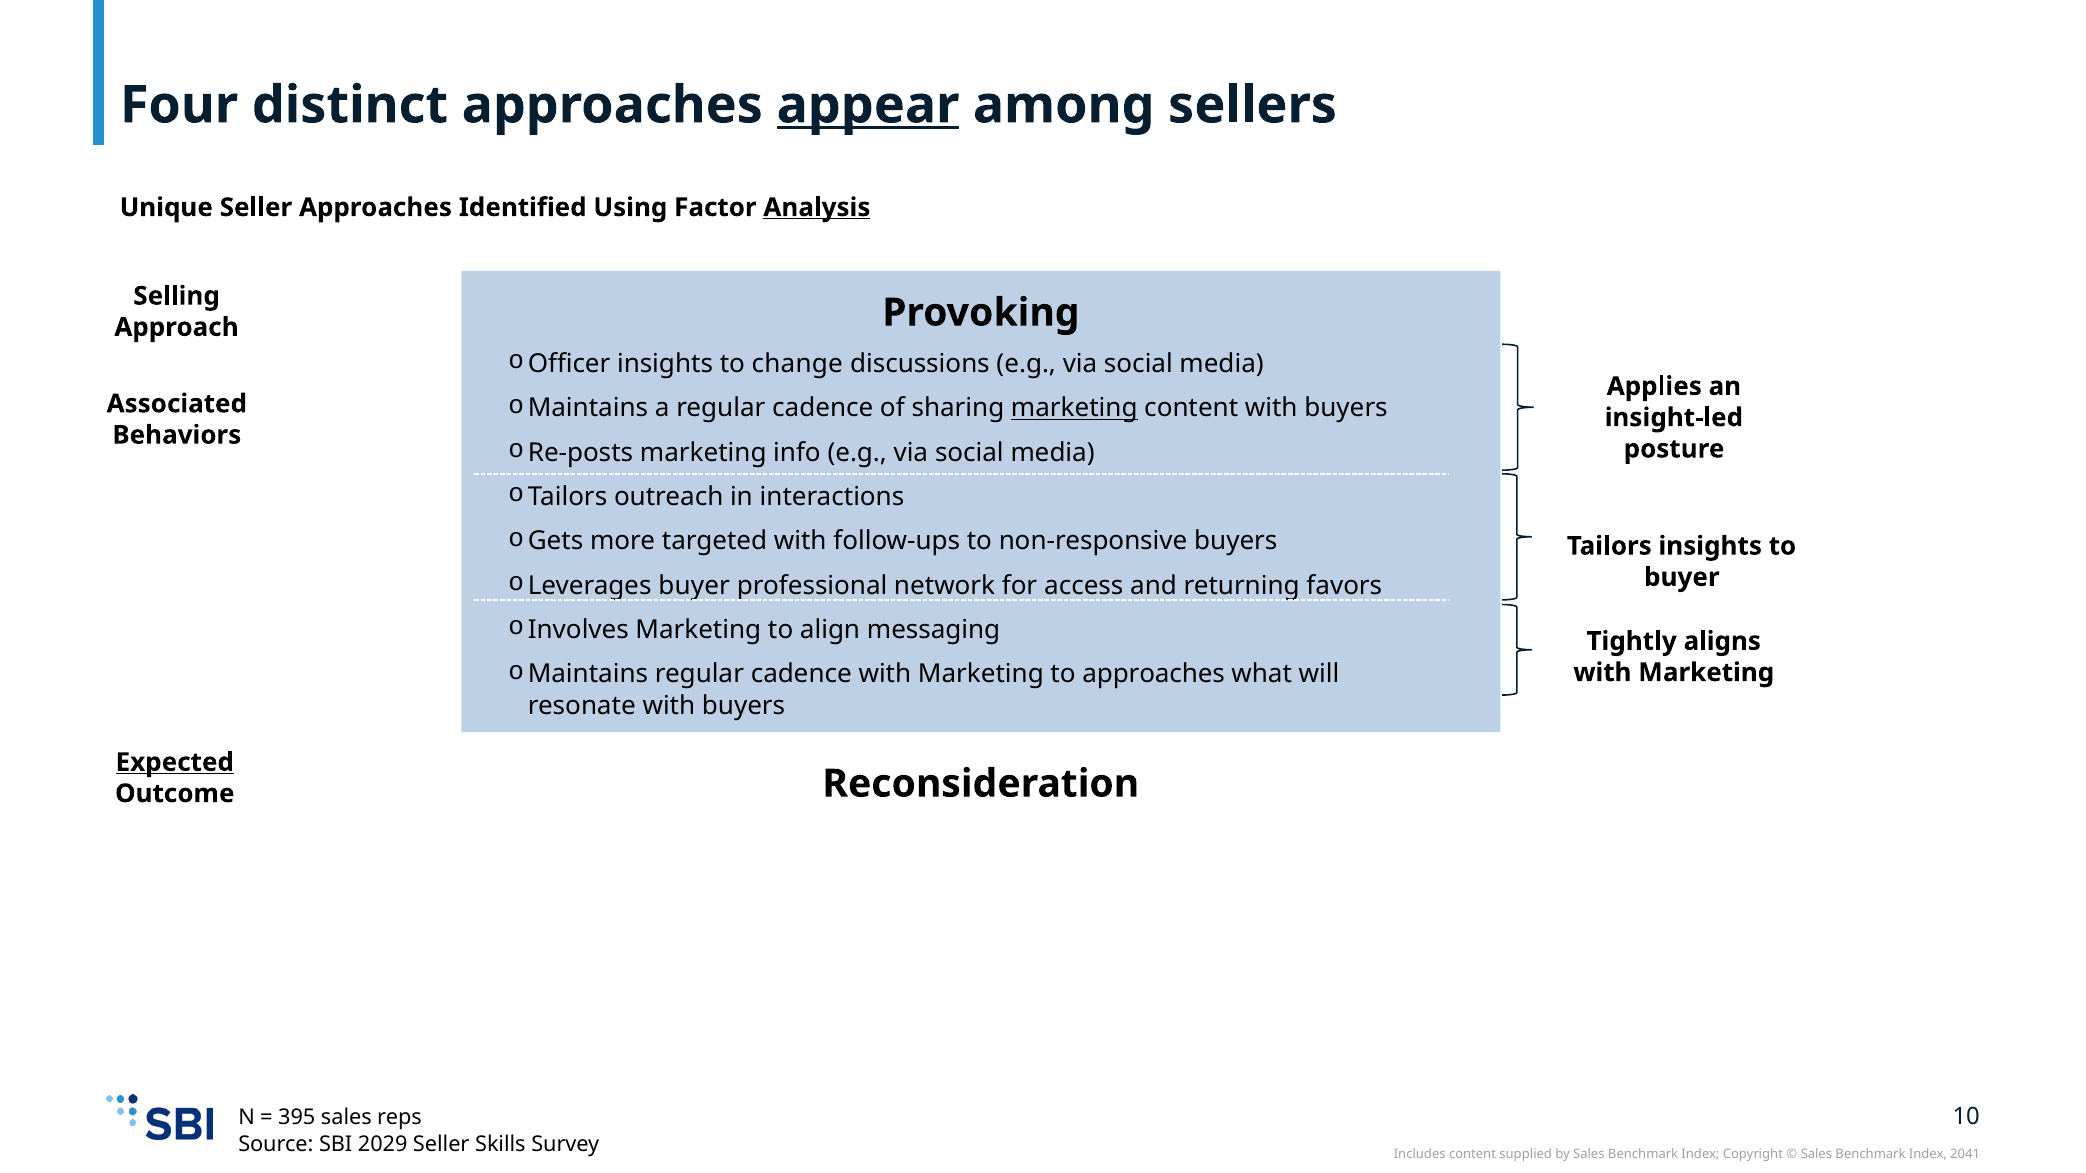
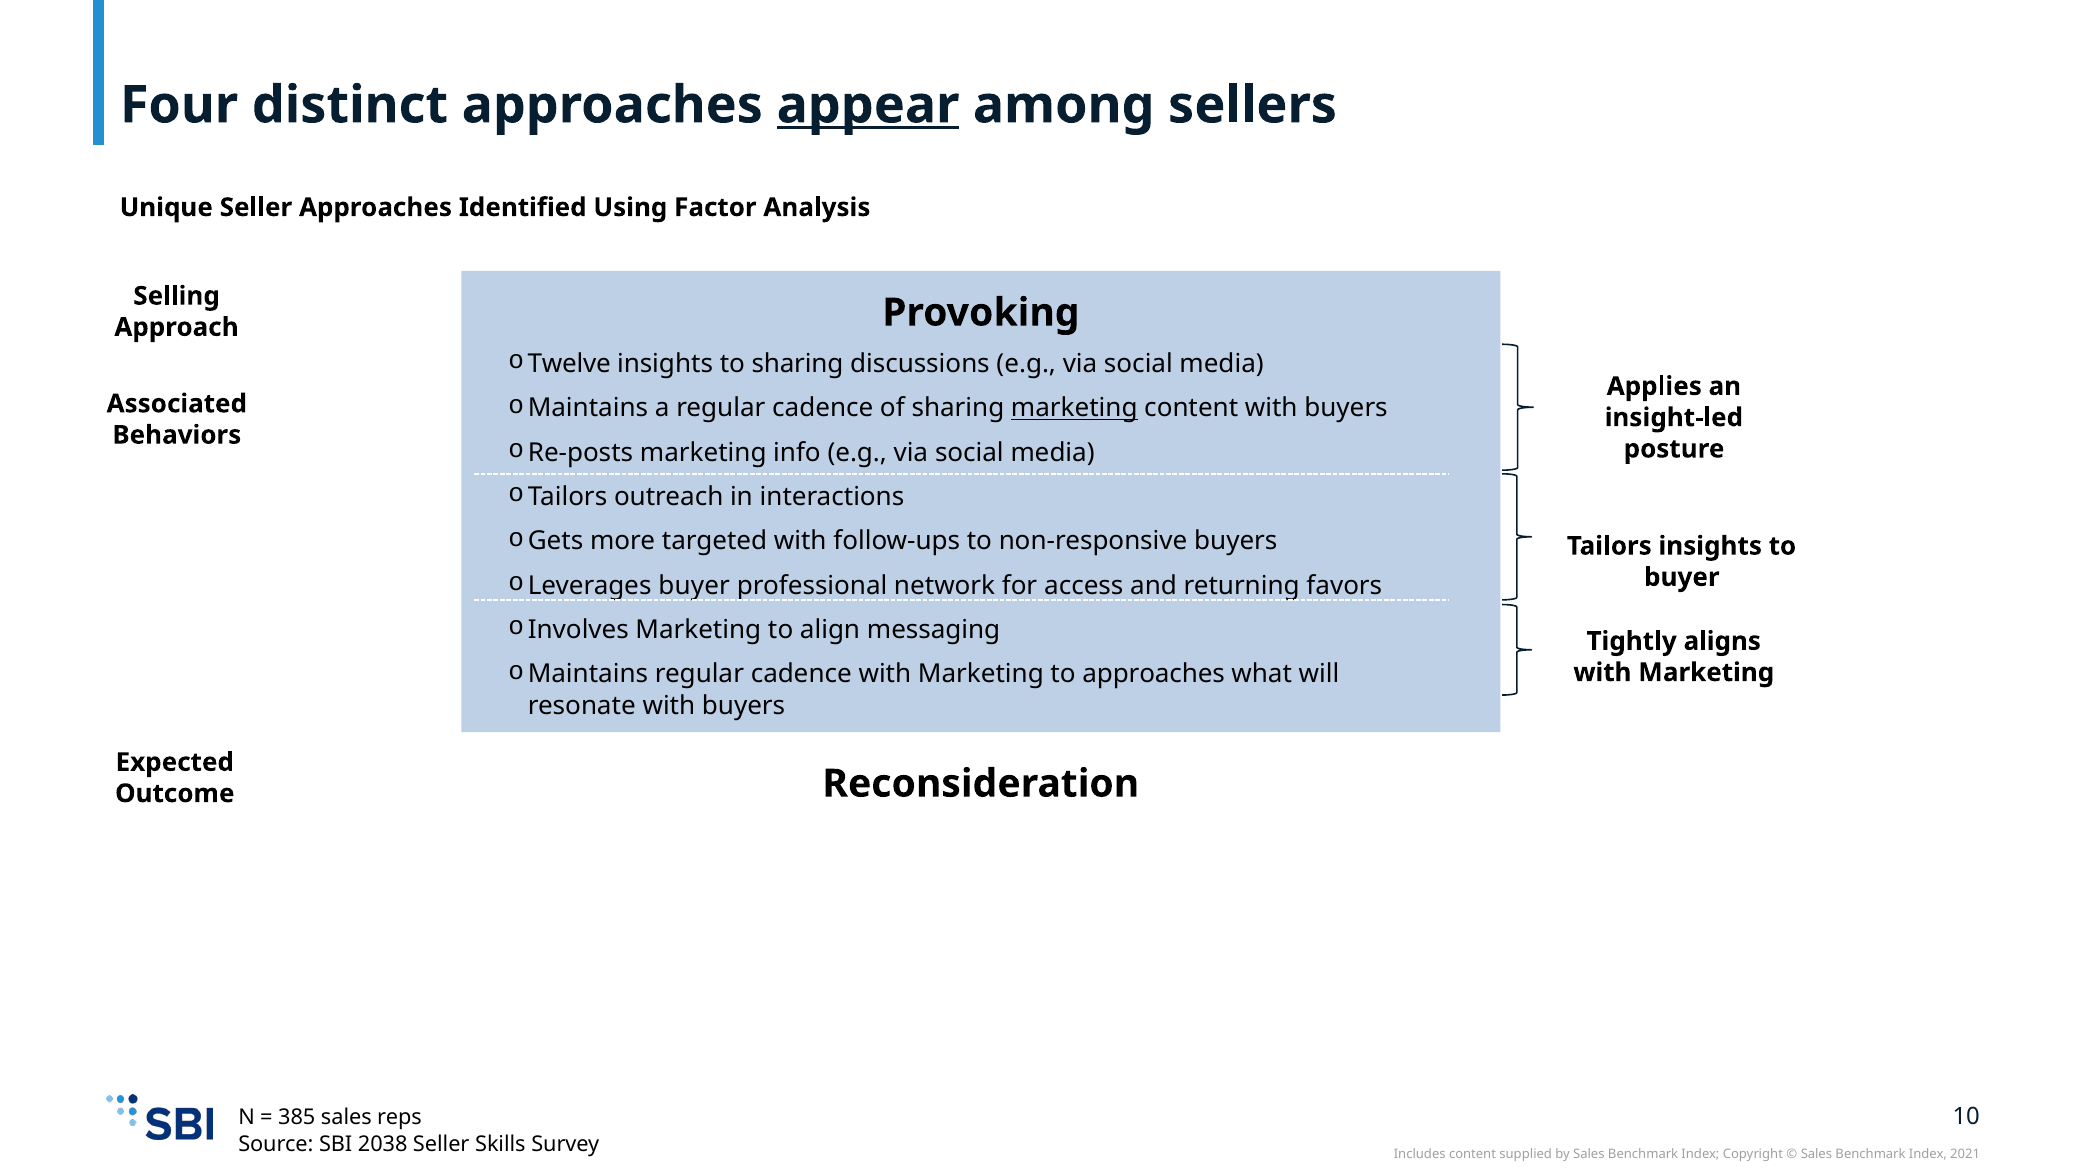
Analysis underline: present -> none
Officer: Officer -> Twelve
to change: change -> sharing
Expected underline: present -> none
395: 395 -> 385
2029: 2029 -> 2038
2041: 2041 -> 2021
